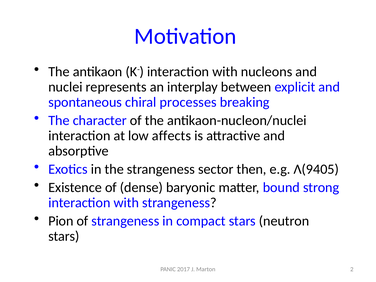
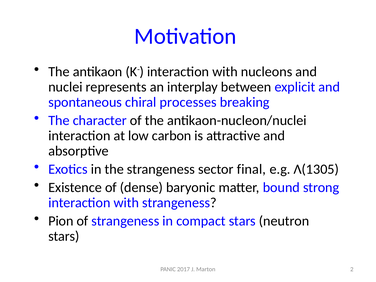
affects: affects -> carbon
then: then -> final
Λ(9405: Λ(9405 -> Λ(1305
